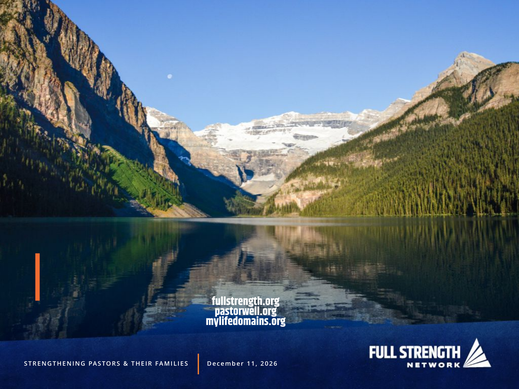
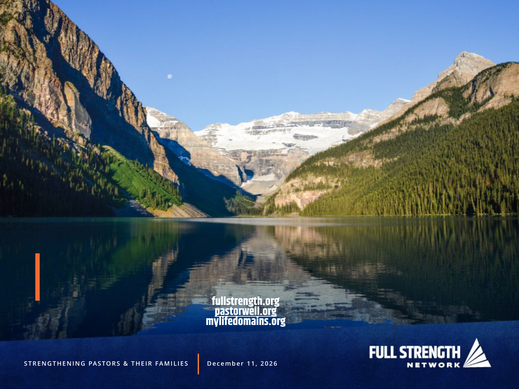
pastorwell.org underline: none -> present
